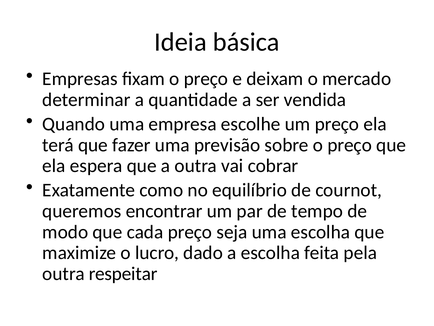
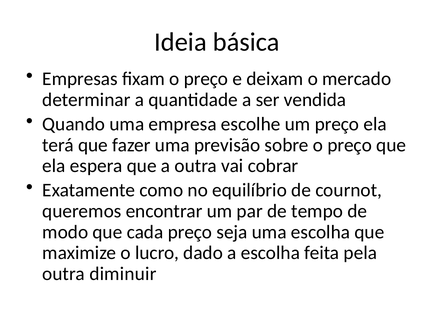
respeitar: respeitar -> diminuir
